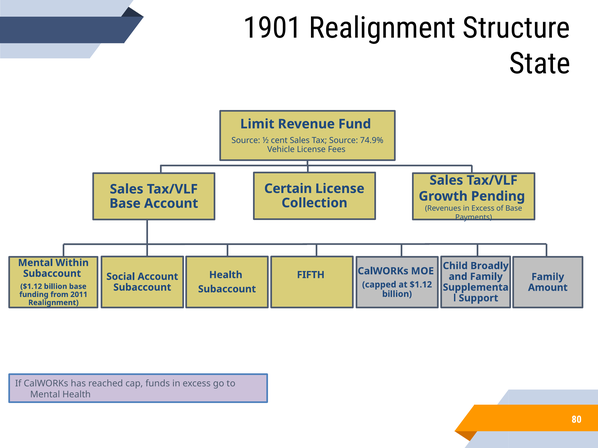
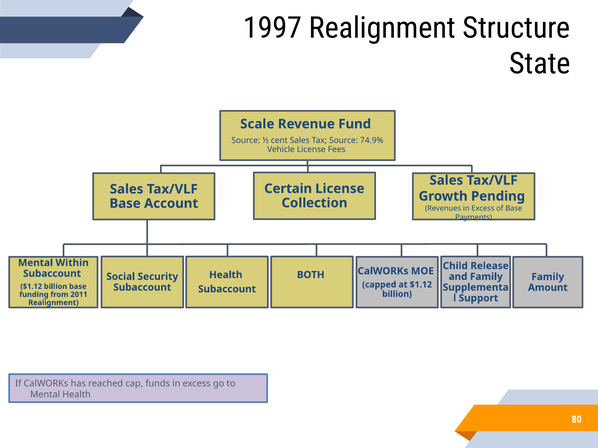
1901: 1901 -> 1997
Limit: Limit -> Scale
Broadly: Broadly -> Release
FIFTH: FIFTH -> BOTH
Social Account: Account -> Security
